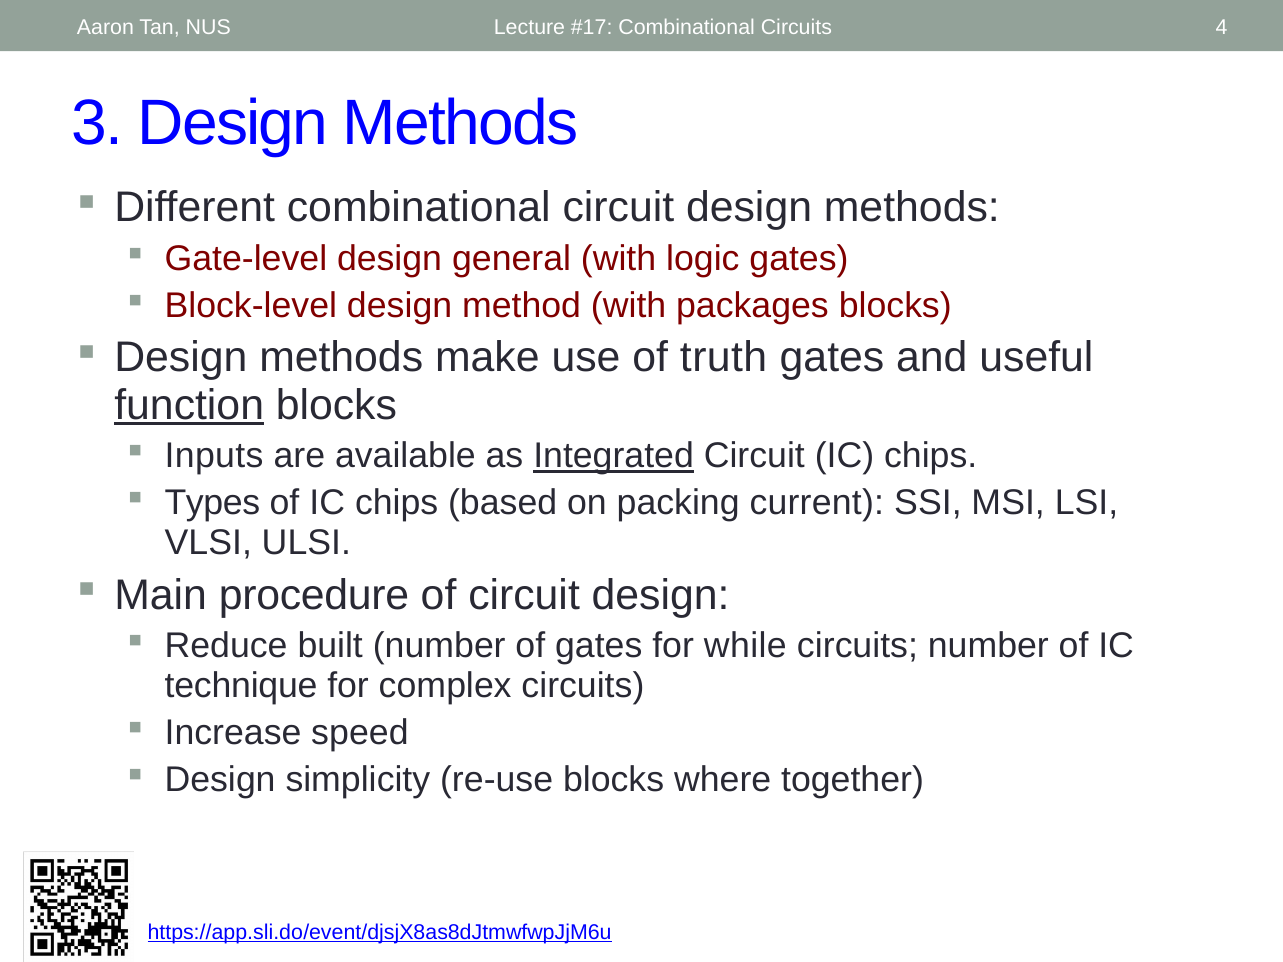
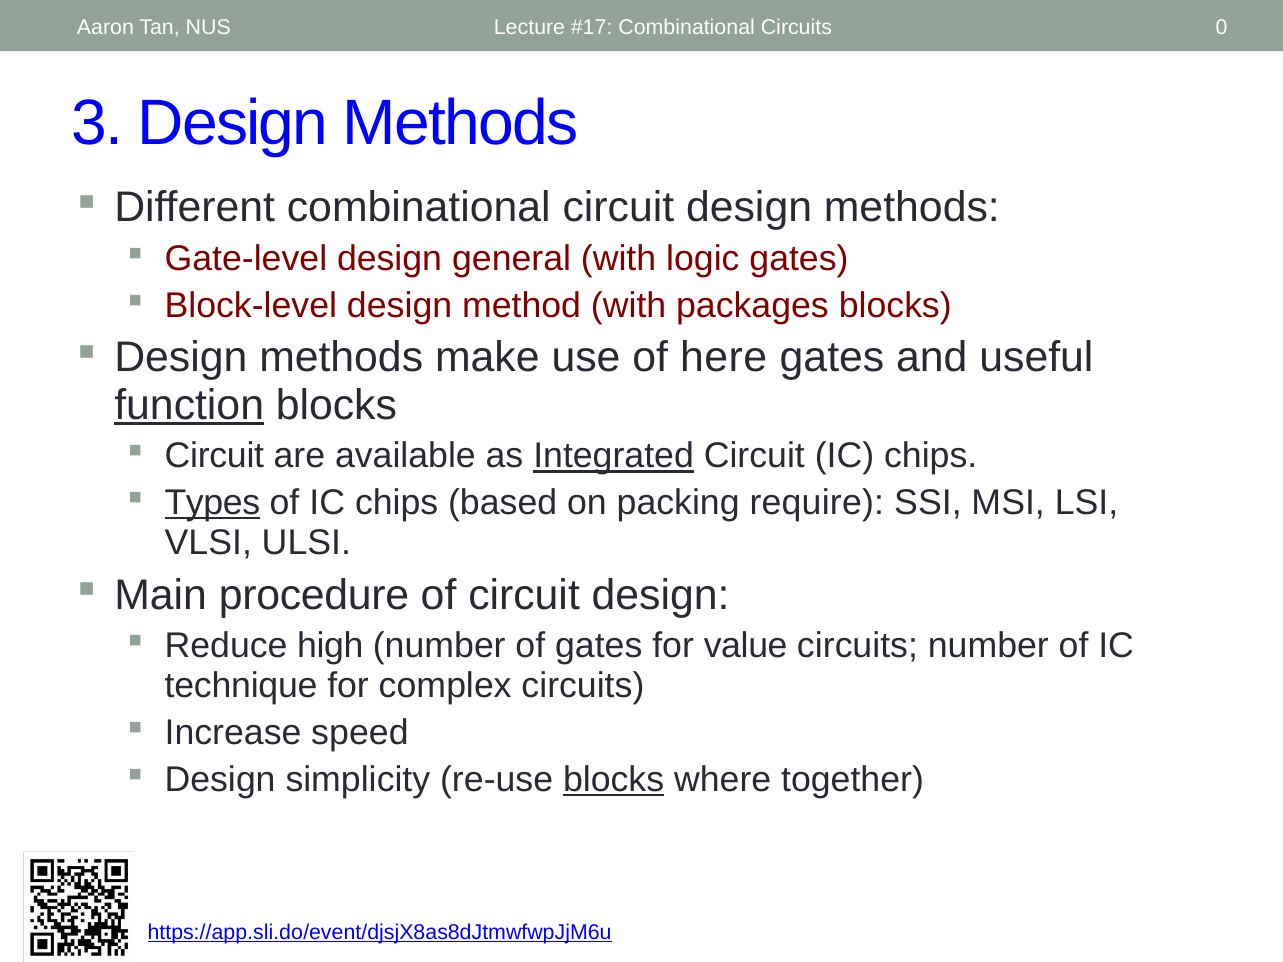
4: 4 -> 0
truth: truth -> here
Inputs at (214, 456): Inputs -> Circuit
Types underline: none -> present
current: current -> require
built: built -> high
while: while -> value
blocks at (614, 779) underline: none -> present
